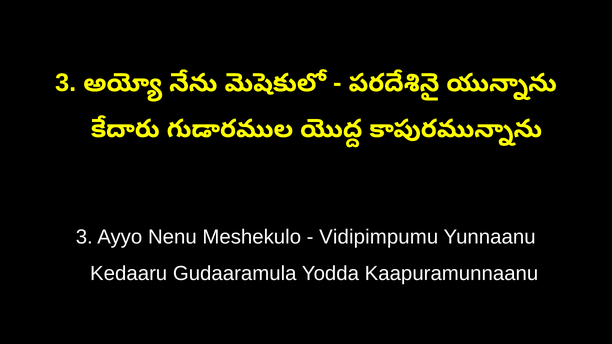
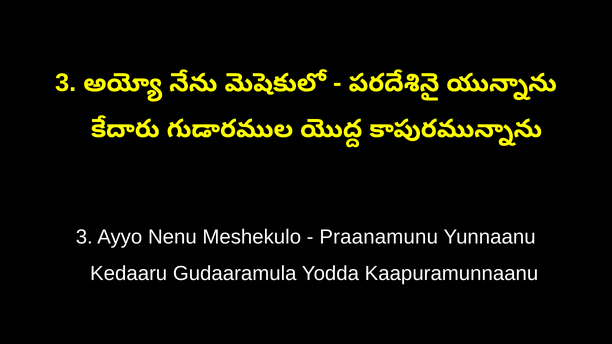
Vidipimpumu: Vidipimpumu -> Praanamunu
